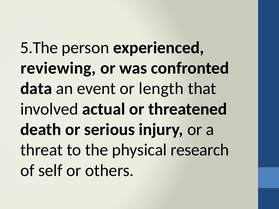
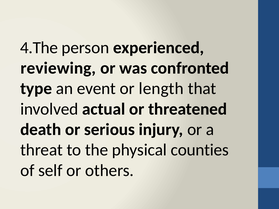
5.The: 5.The -> 4.The
data: data -> type
research: research -> counties
